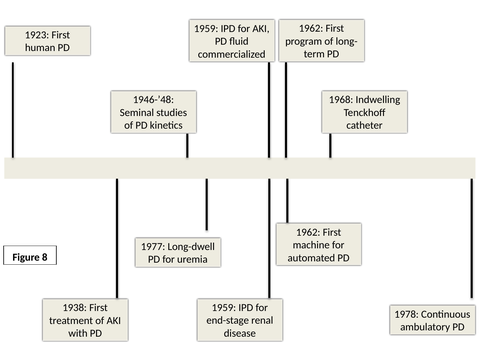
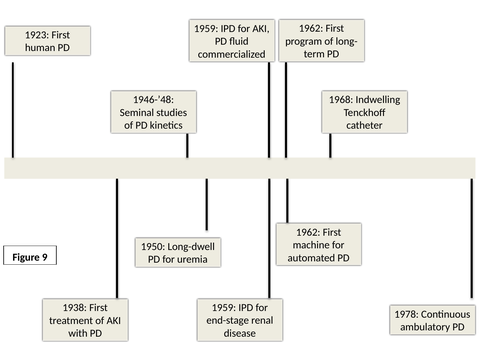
1977: 1977 -> 1950
8: 8 -> 9
